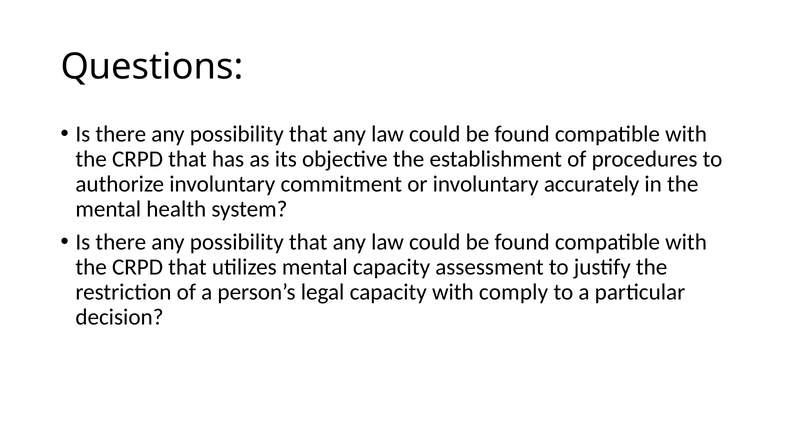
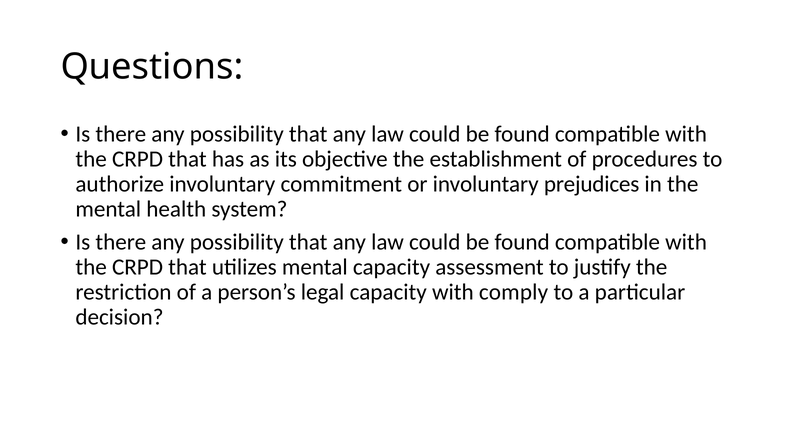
accurately: accurately -> prejudices
